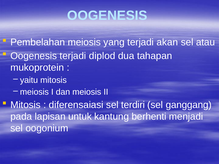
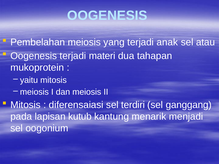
akan: akan -> anak
diplod: diplod -> materi
untuk: untuk -> kutub
berhenti: berhenti -> menarik
